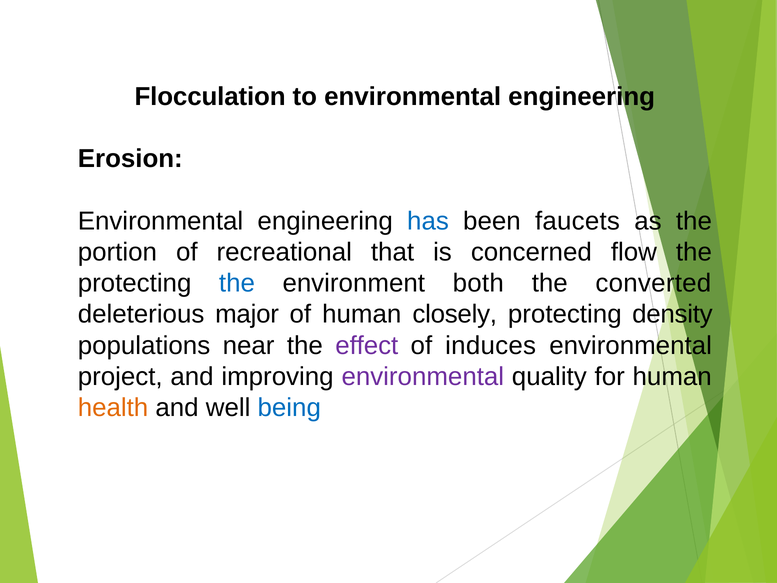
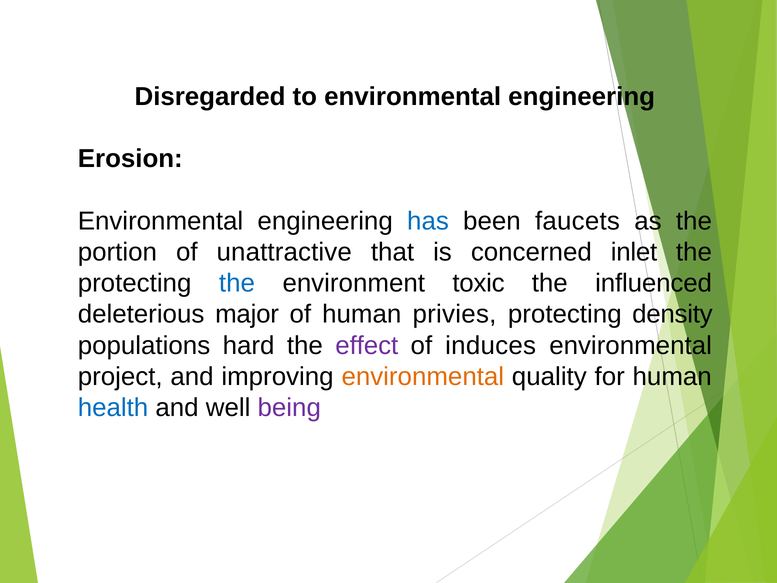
Flocculation: Flocculation -> Disregarded
recreational: recreational -> unattractive
flow: flow -> inlet
both: both -> toxic
converted: converted -> influenced
closely: closely -> privies
near: near -> hard
environmental at (423, 376) colour: purple -> orange
health colour: orange -> blue
being colour: blue -> purple
